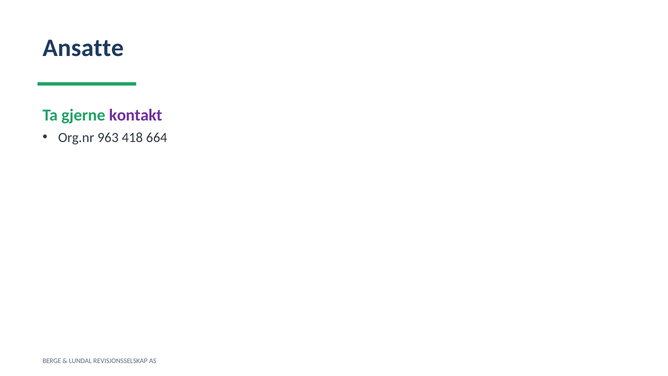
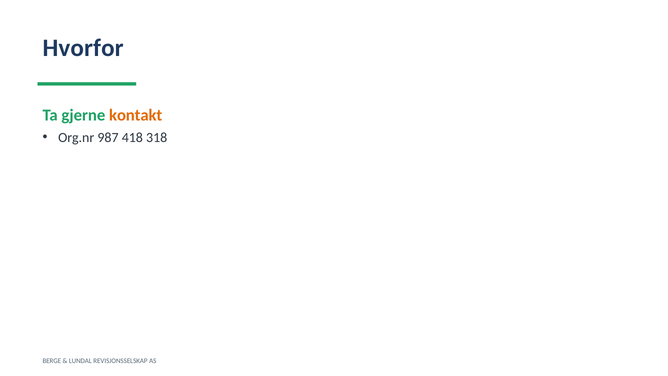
Ansatte: Ansatte -> Hvorfor
kontakt colour: purple -> orange
963: 963 -> 987
664: 664 -> 318
